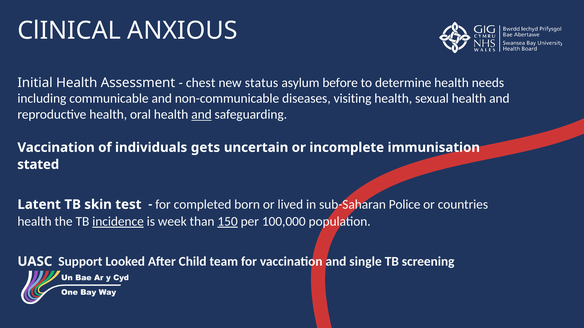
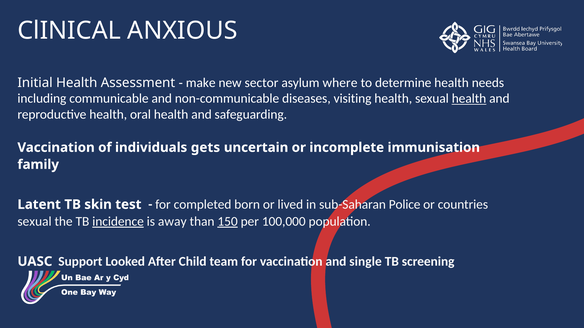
chest: chest -> make
status: status -> sector
before: before -> where
health at (469, 99) underline: none -> present
and at (201, 115) underline: present -> none
stated: stated -> family
health at (35, 222): health -> sexual
week: week -> away
